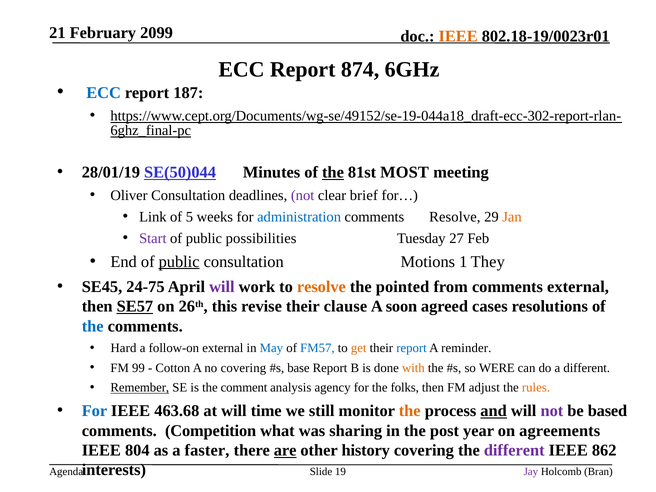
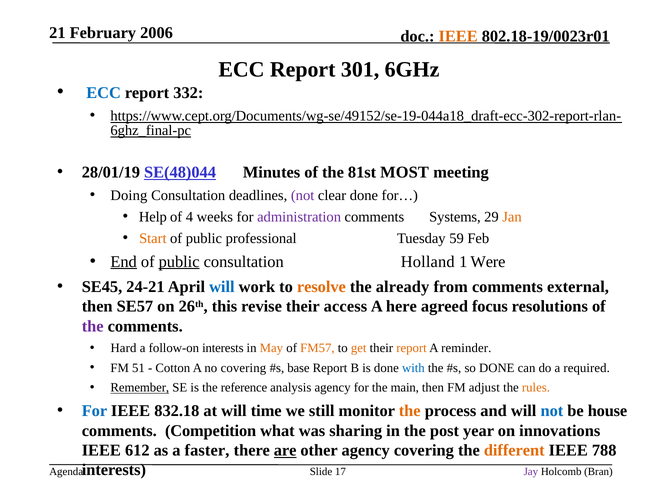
2099: 2099 -> 2006
874: 874 -> 301
187: 187 -> 332
SE(50)044: SE(50)044 -> SE(48)044
the at (333, 172) underline: present -> none
Oliver: Oliver -> Doing
clear brief: brief -> done
Link: Link -> Help
5: 5 -> 4
administration colour: blue -> purple
comments Resolve: Resolve -> Systems
Start colour: purple -> orange
possibilities: possibilities -> professional
27: 27 -> 59
End underline: none -> present
Motions: Motions -> Holland
They: They -> Were
24-75: 24-75 -> 24-21
will at (222, 287) colour: purple -> blue
pointed: pointed -> already
SE57 underline: present -> none
clause: clause -> access
soon: soon -> here
cases: cases -> focus
the at (93, 326) colour: blue -> purple
follow-on external: external -> interests
May colour: blue -> orange
FM57 colour: blue -> orange
report at (412, 348) colour: blue -> orange
99: 99 -> 51
with colour: orange -> blue
so WERE: WERE -> DONE
a different: different -> required
comment: comment -> reference
folks: folks -> main
463.68: 463.68 -> 832.18
and underline: present -> none
not at (552, 411) colour: purple -> blue
based: based -> house
agreements: agreements -> innovations
804: 804 -> 612
other history: history -> agency
different at (514, 450) colour: purple -> orange
862: 862 -> 788
19: 19 -> 17
